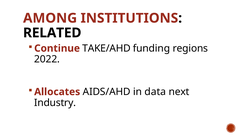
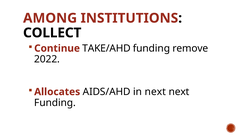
RELATED: RELATED -> COLLECT
regions: regions -> remove
in data: data -> next
Industry at (55, 103): Industry -> Funding
